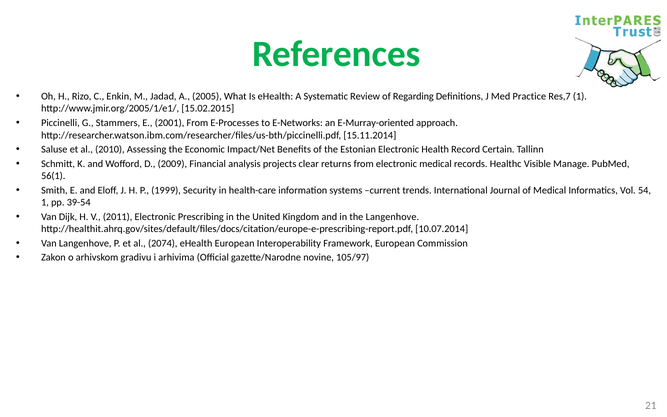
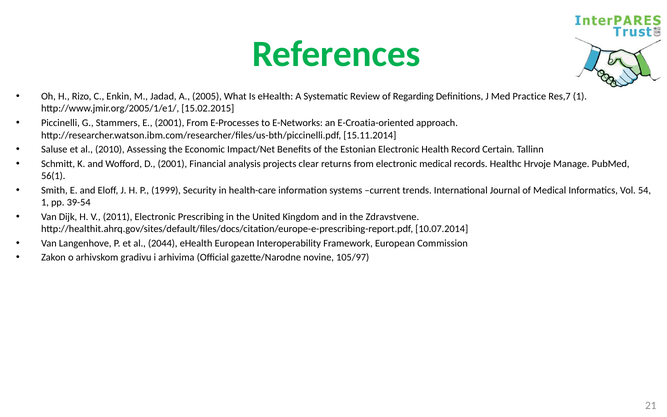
E-Murray-oriented: E-Murray-oriented -> E-Croatia-oriented
D 2009: 2009 -> 2001
Visible: Visible -> Hrvoje
the Langenhove: Langenhove -> Zdravstvene
2074: 2074 -> 2044
